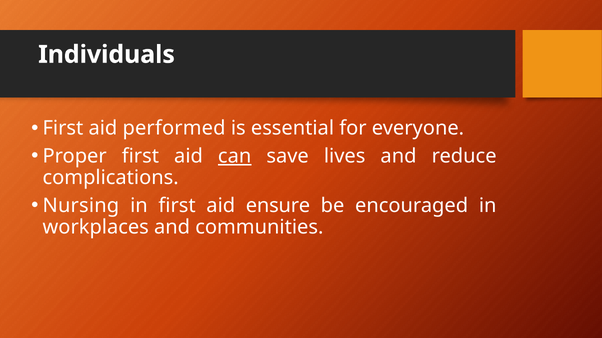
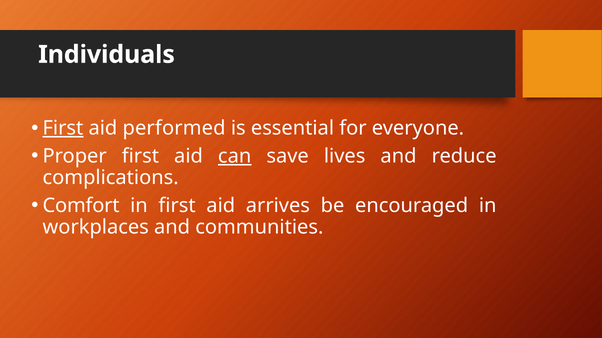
First at (63, 128) underline: none -> present
Nursing: Nursing -> Comfort
ensure: ensure -> arrives
